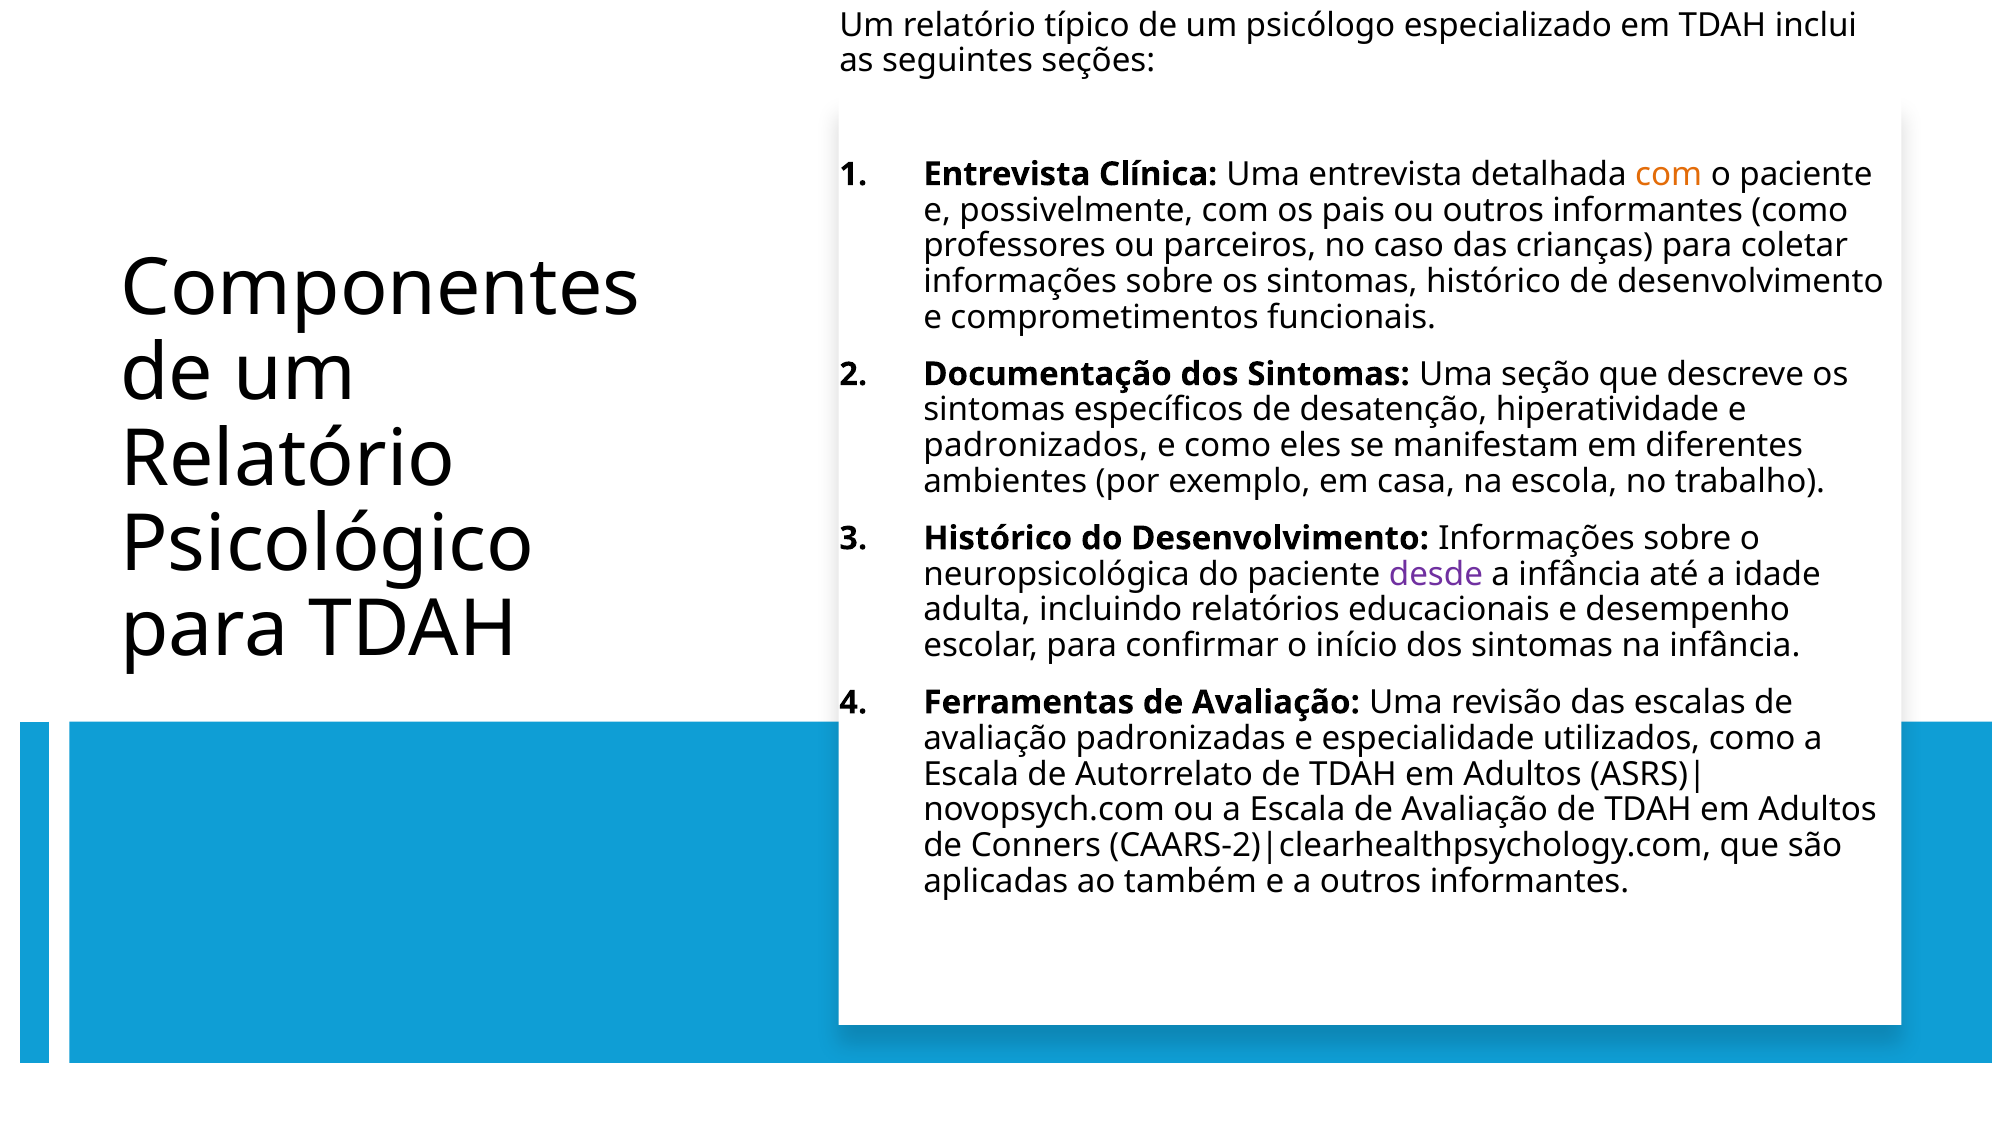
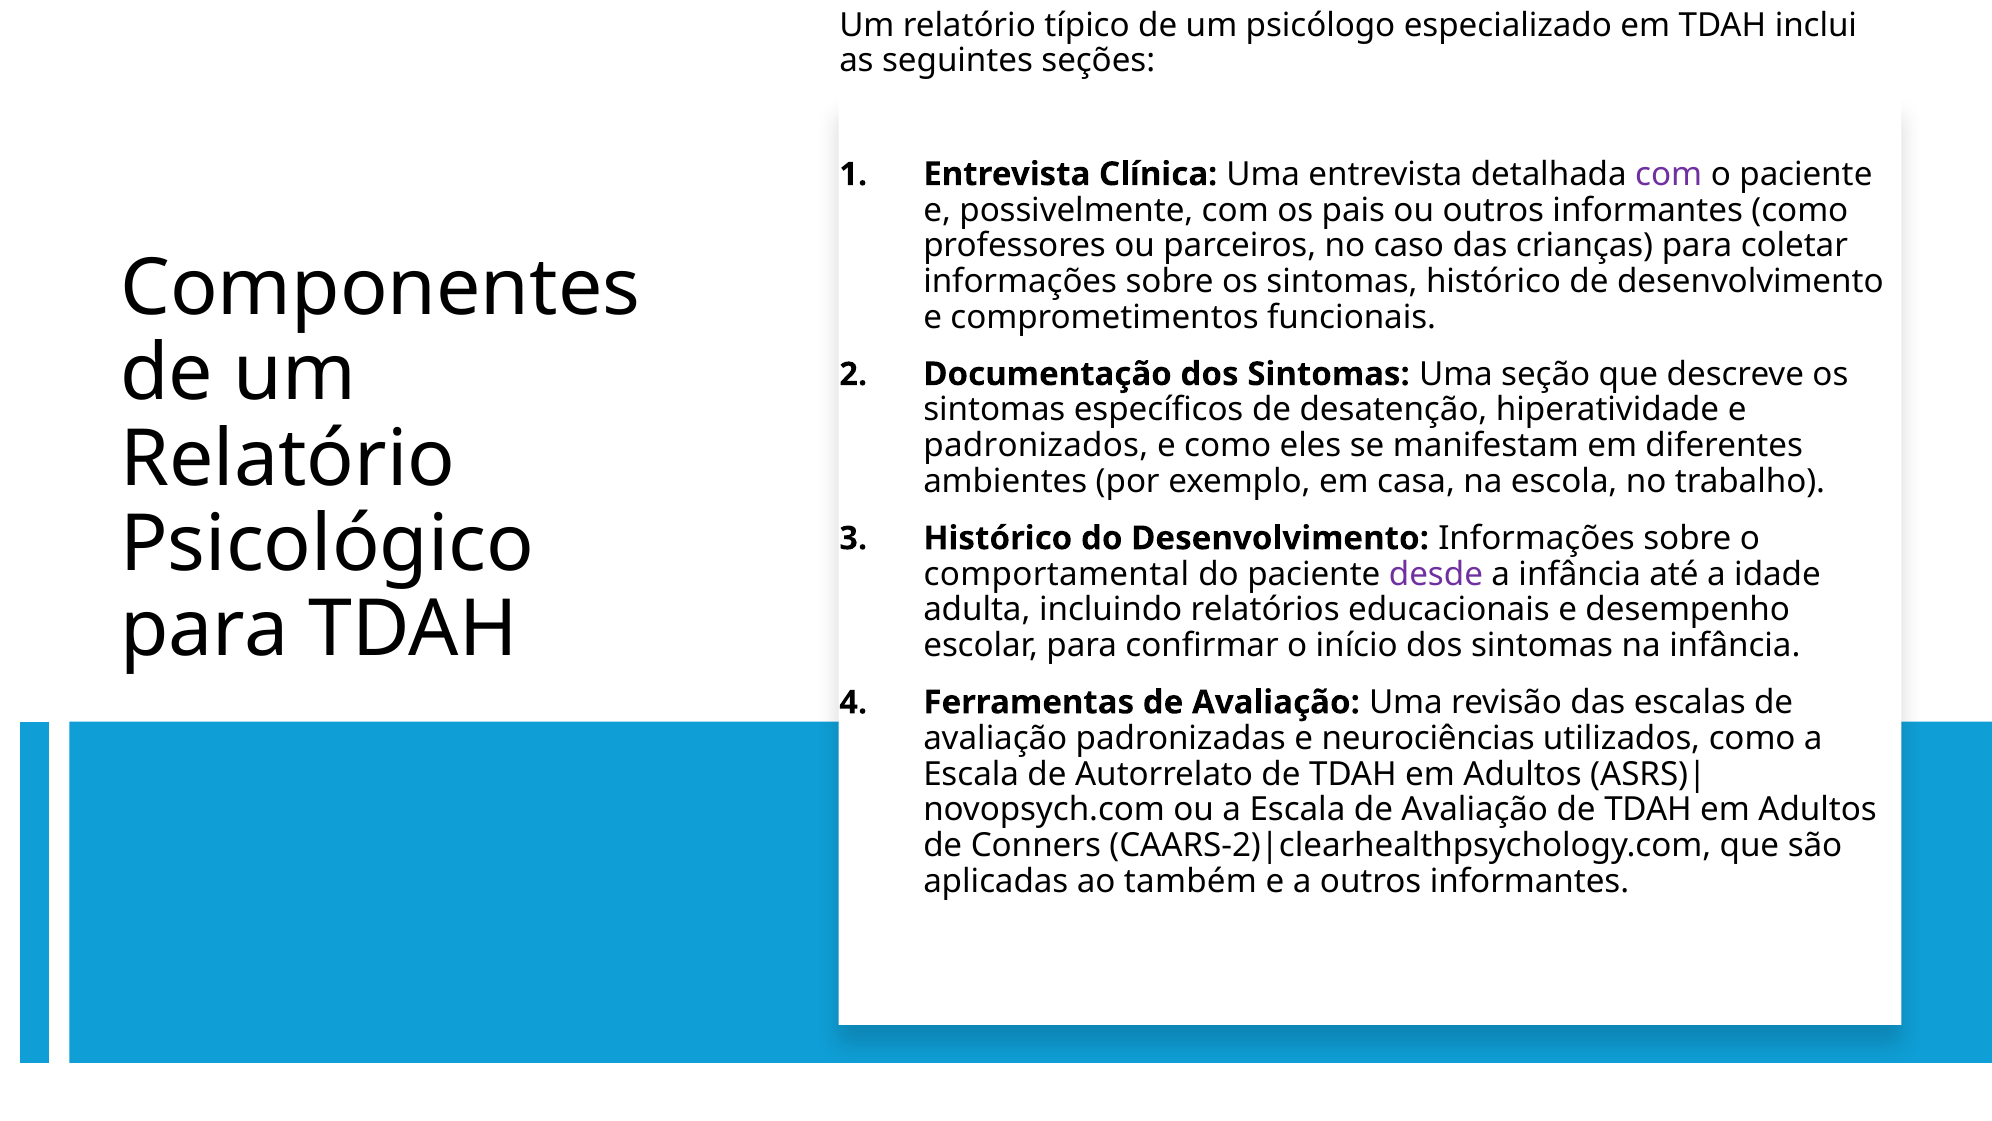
com at (1669, 174) colour: orange -> purple
neuropsicológica: neuropsicológica -> comportamental
especialidade: especialidade -> neurociências
